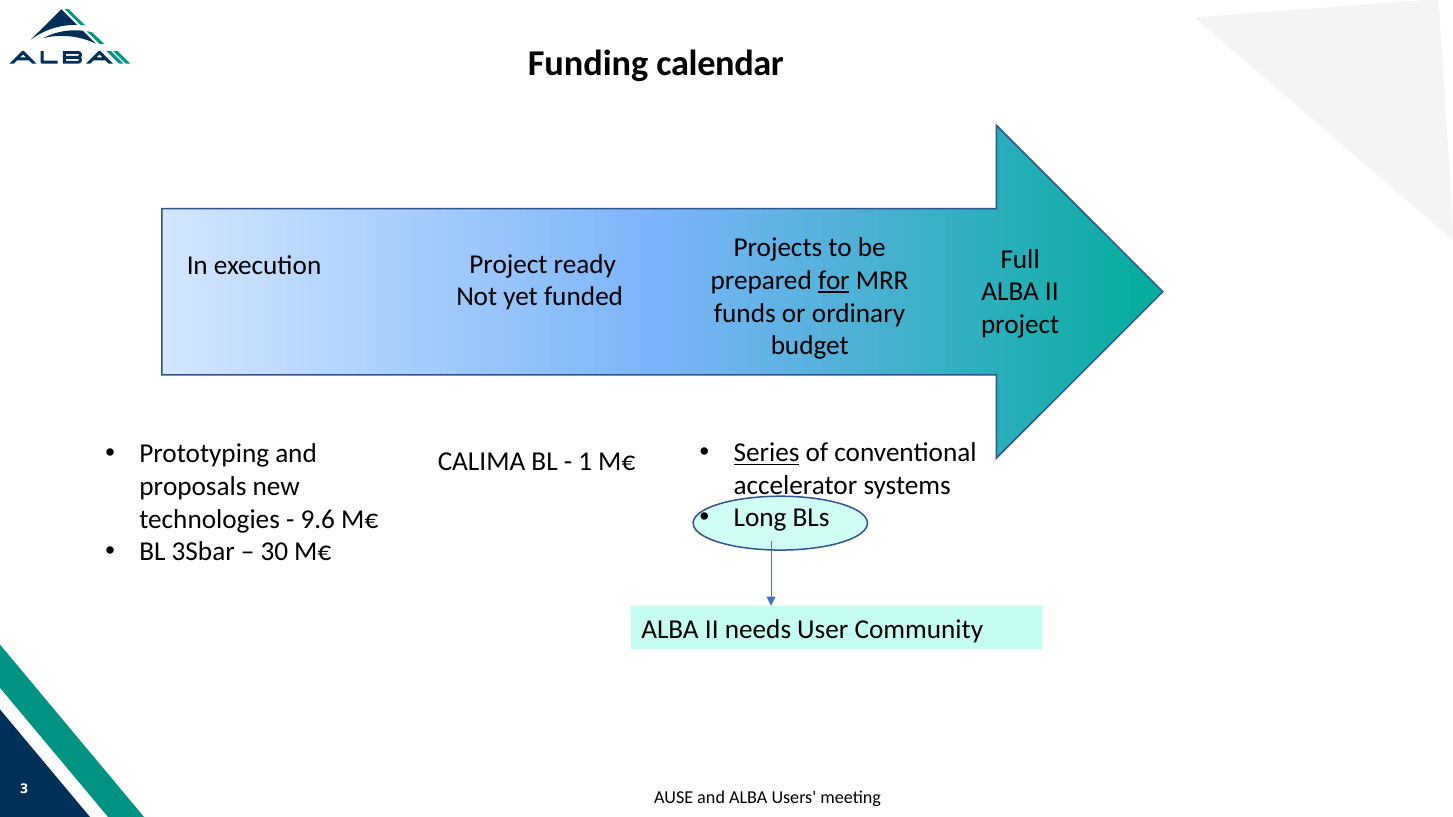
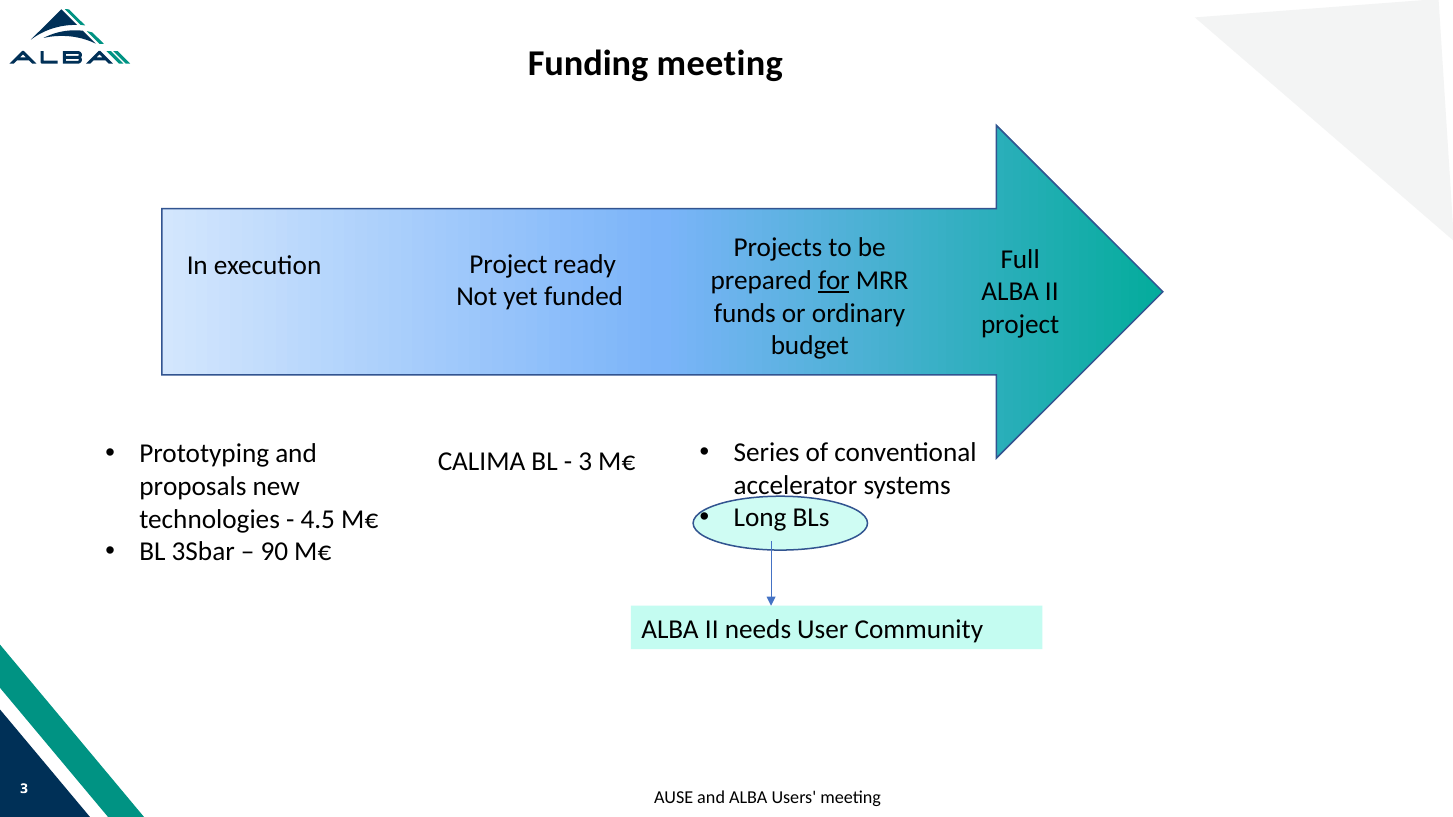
Funding calendar: calendar -> meeting
1 at (585, 462): 1 -> 3
Series underline: present -> none
9.6: 9.6 -> 4.5
30: 30 -> 90
